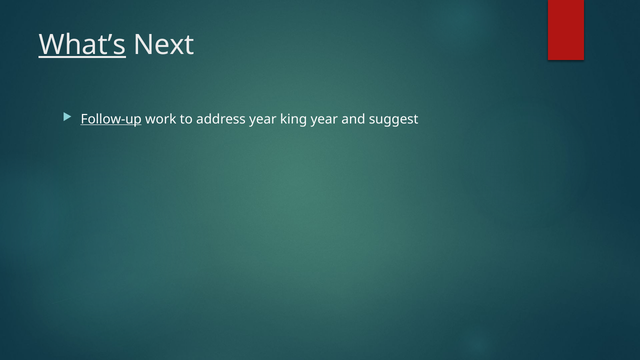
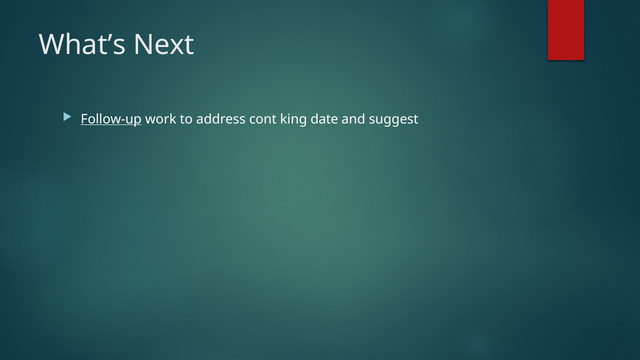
What’s underline: present -> none
address year: year -> cont
king year: year -> date
